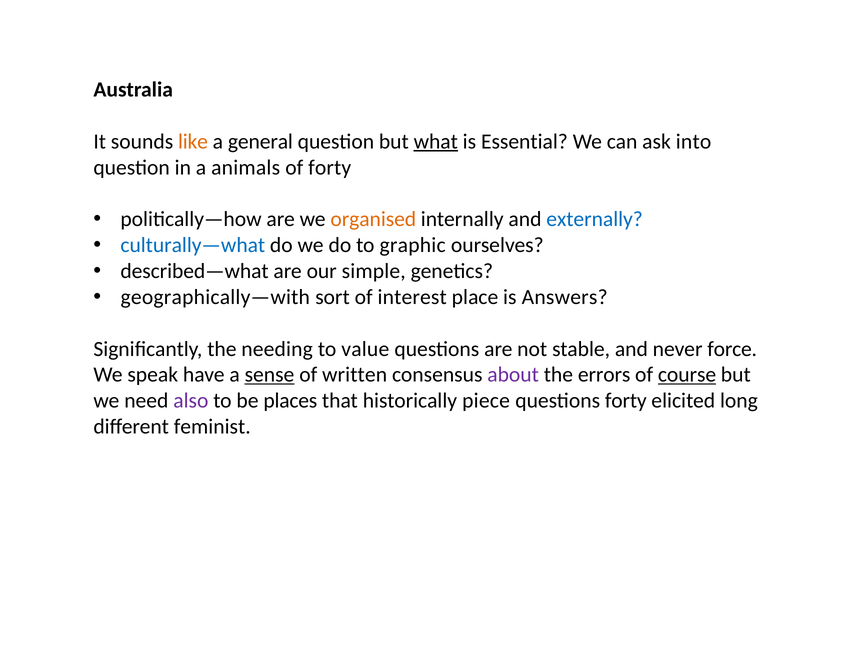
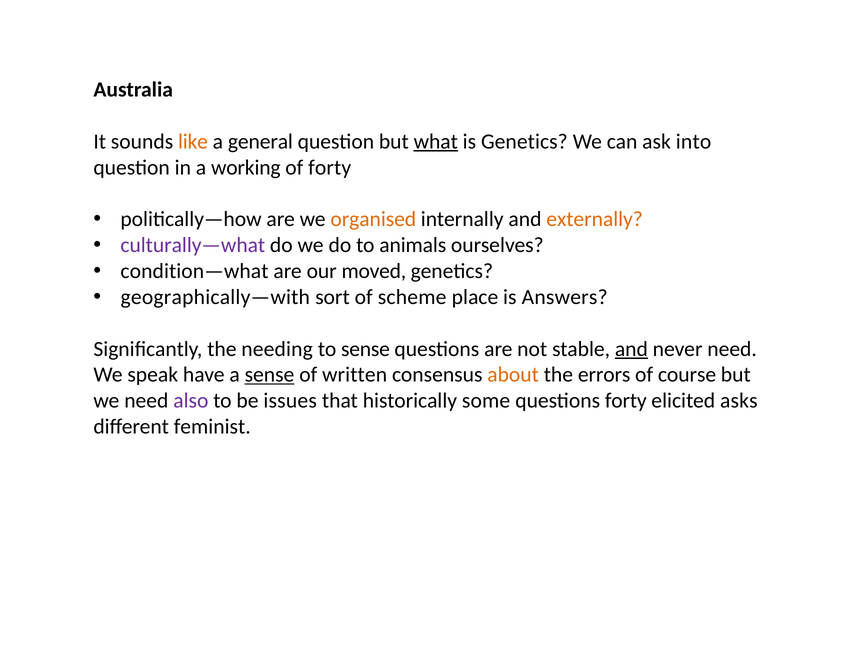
is Essential: Essential -> Genetics
animals: animals -> working
externally colour: blue -> orange
culturally—what colour: blue -> purple
graphic: graphic -> animals
described—what: described—what -> condition—what
simple: simple -> moved
interest: interest -> scheme
to value: value -> sense
and at (631, 349) underline: none -> present
never force: force -> need
about colour: purple -> orange
course underline: present -> none
places: places -> issues
piece: piece -> some
long: long -> asks
